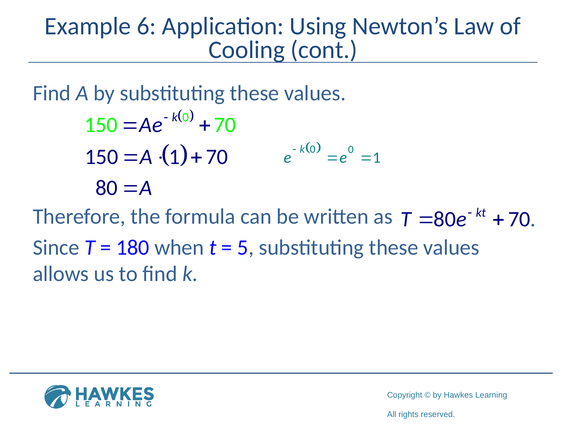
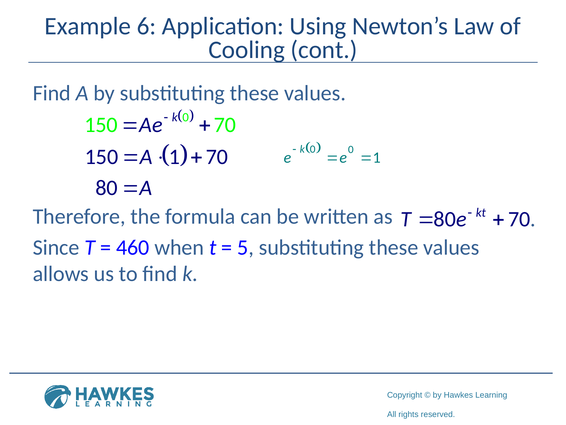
180: 180 -> 460
